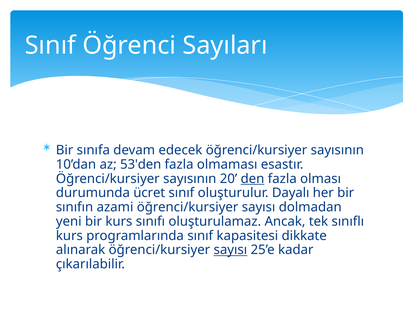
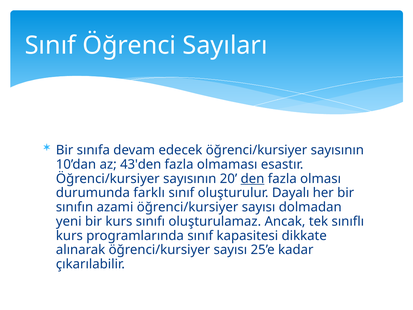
53'den: 53'den -> 43'den
ücret: ücret -> farklı
sayısı at (230, 250) underline: present -> none
